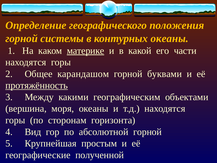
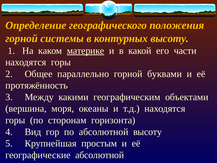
контурных океаны: океаны -> высоту
карандашом: карандашом -> параллельно
протяжённость underline: present -> none
абсолютной горной: горной -> высоту
географические полученной: полученной -> абсолютной
